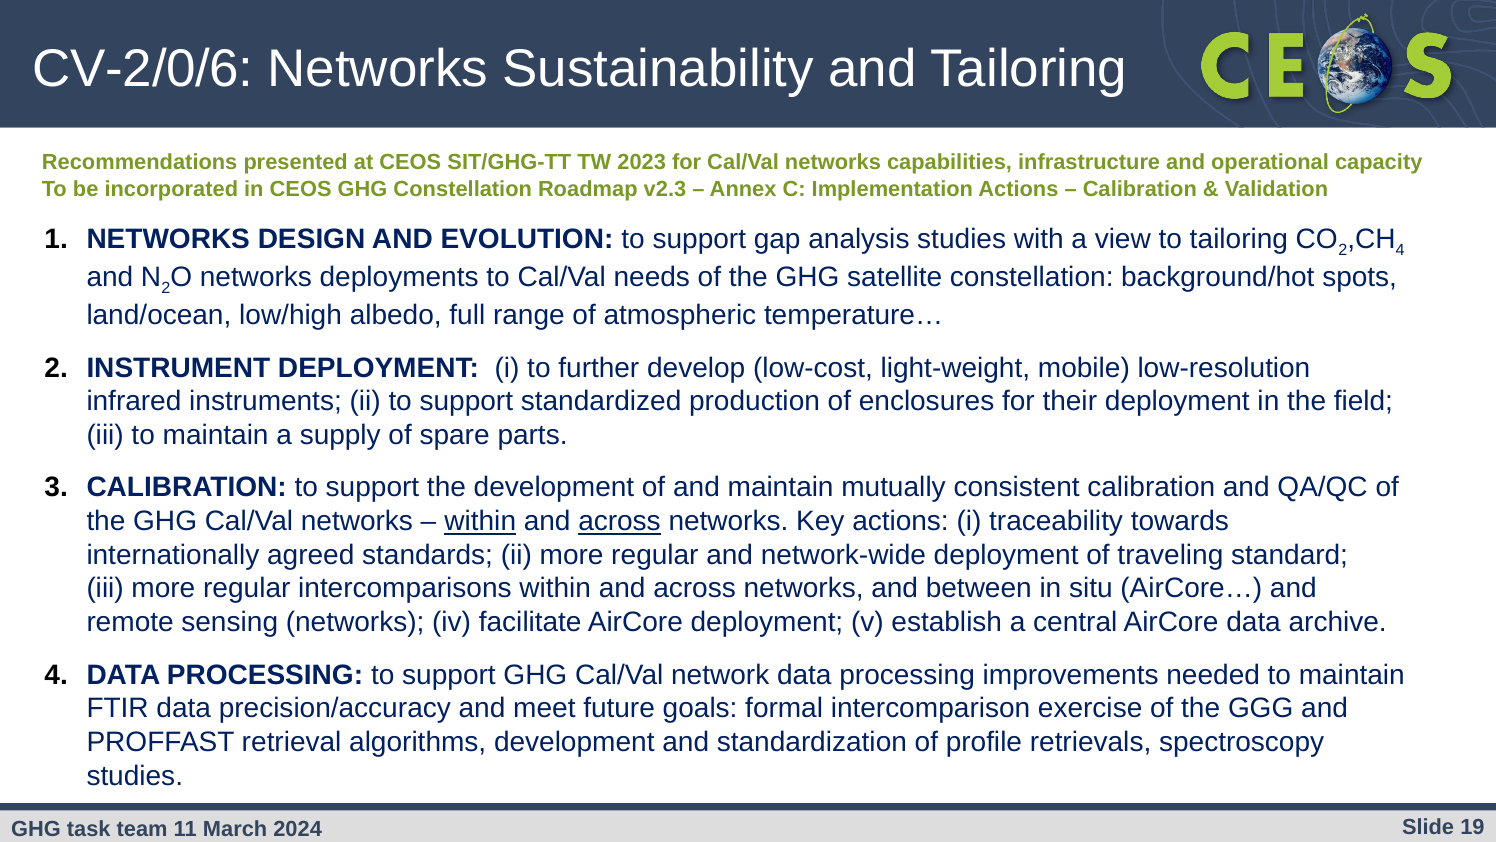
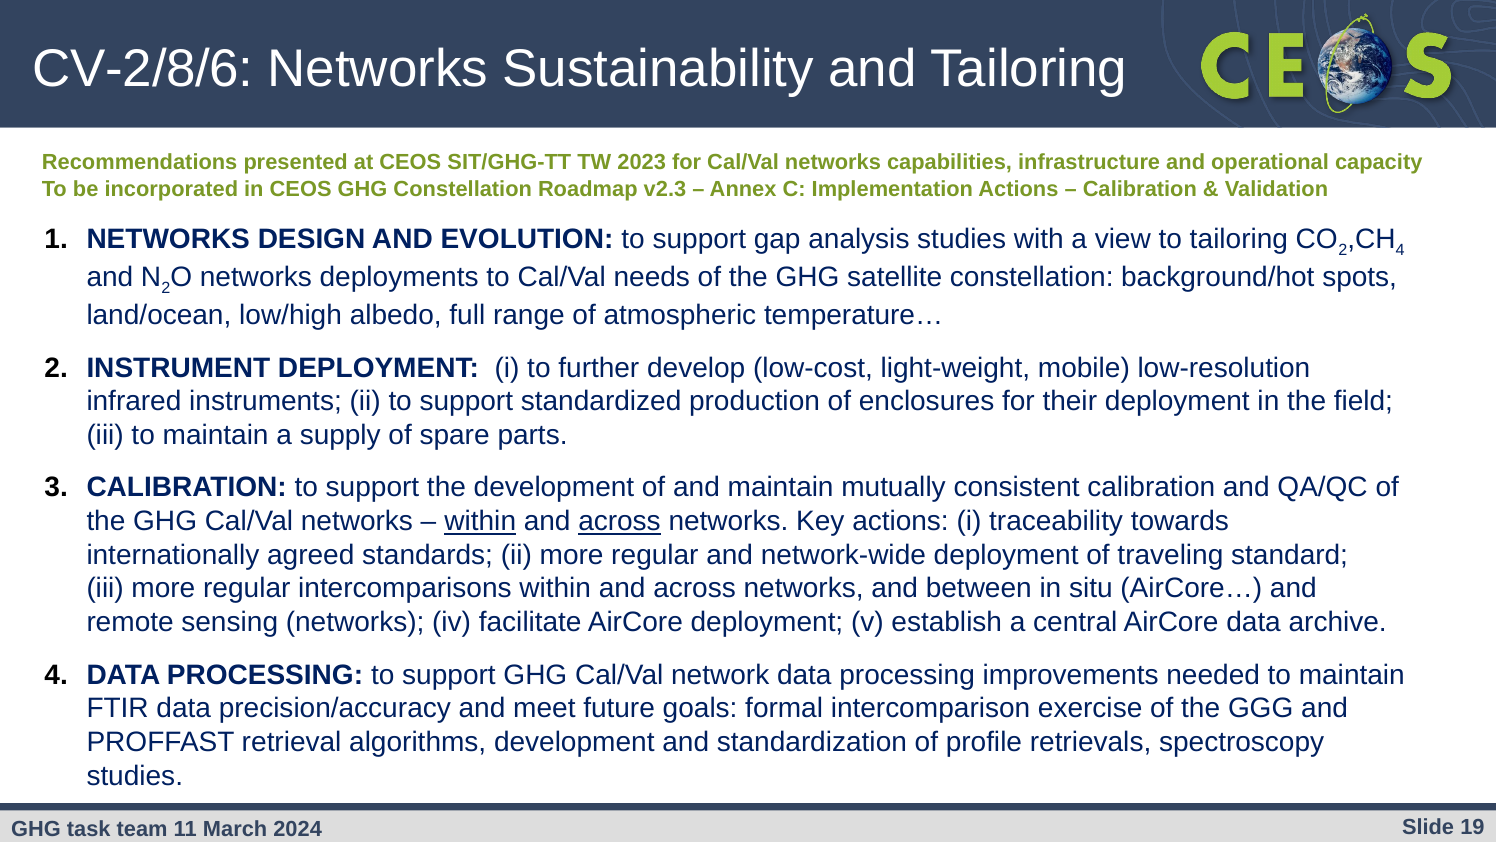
CV-2/0/6: CV-2/0/6 -> CV-2/8/6
